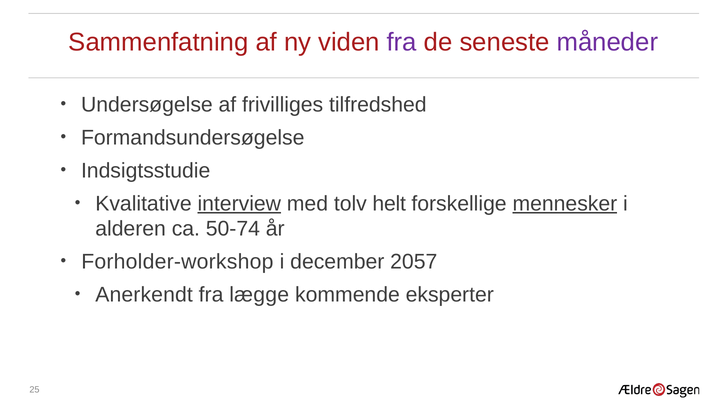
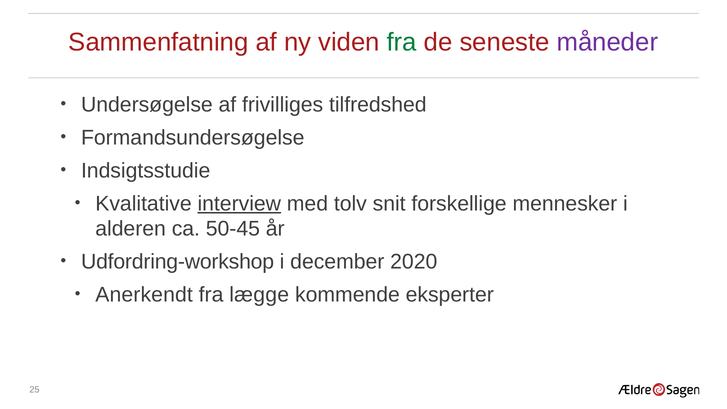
fra at (402, 42) colour: purple -> green
helt: helt -> snit
mennesker underline: present -> none
50-74: 50-74 -> 50-45
Forholder-workshop: Forholder-workshop -> Udfordring-workshop
2057: 2057 -> 2020
